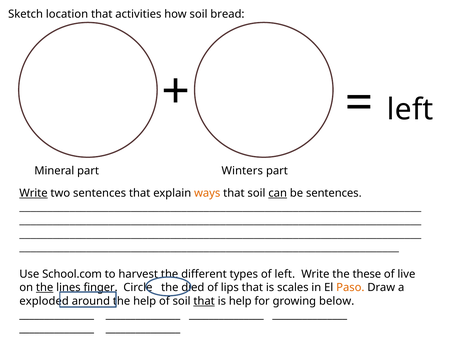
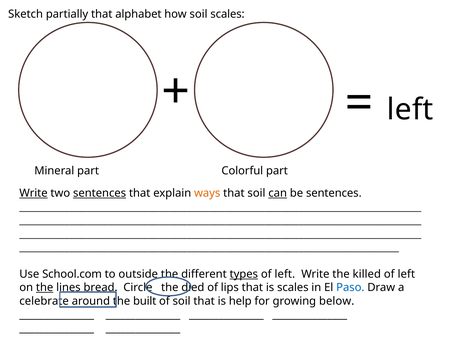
location: location -> partially
activities: activities -> alphabet
soil bread: bread -> scales
Winters: Winters -> Colorful
sentences at (100, 193) underline: none -> present
harvest: harvest -> outside
types underline: none -> present
these: these -> killed
live at (406, 274): live -> left
finger: finger -> bread
Paso colour: orange -> blue
exploded: exploded -> celebrate
the help: help -> built
that at (204, 301) underline: present -> none
